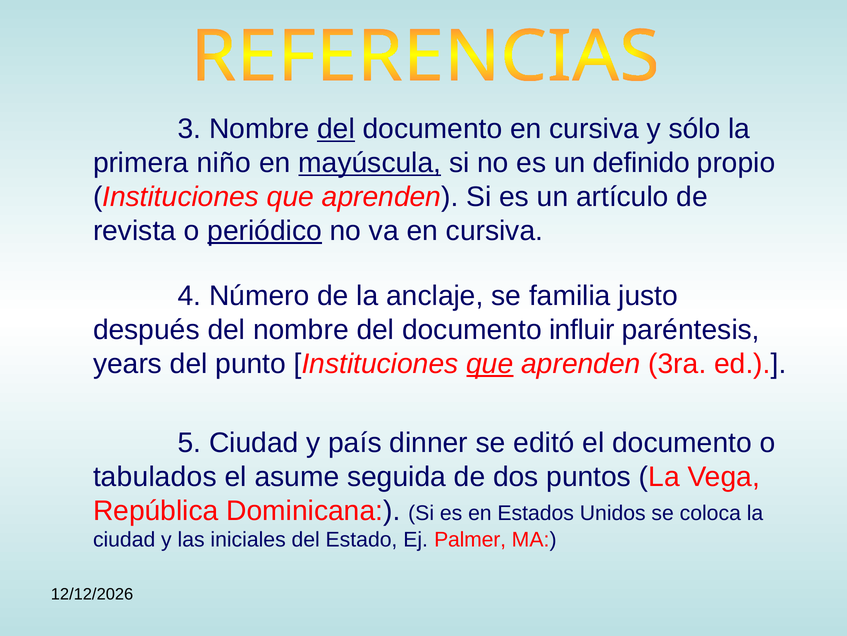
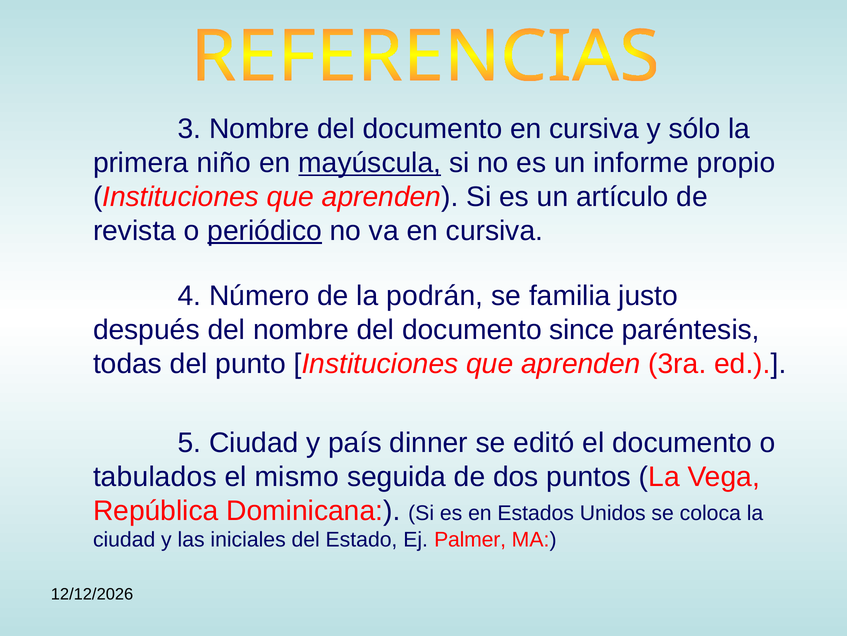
del at (336, 129) underline: present -> none
definido: definido -> informe
anclaje: anclaje -> podrán
influir: influir -> since
years: years -> todas
que at (490, 363) underline: present -> none
asume: asume -> mismo
